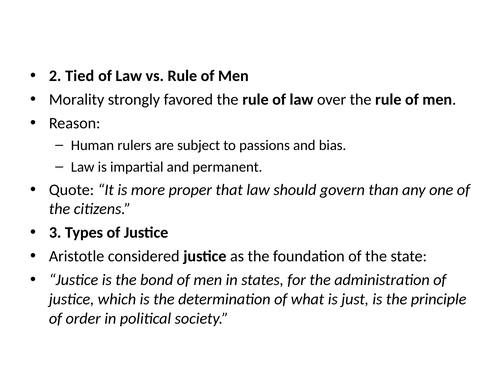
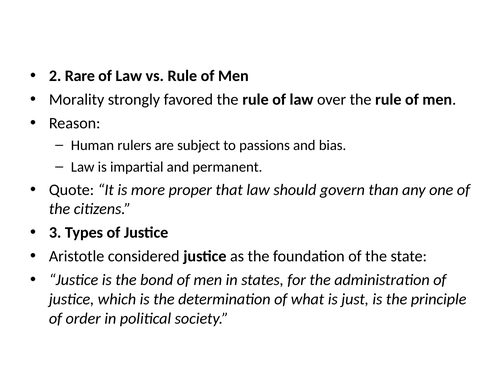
Tied: Tied -> Rare
